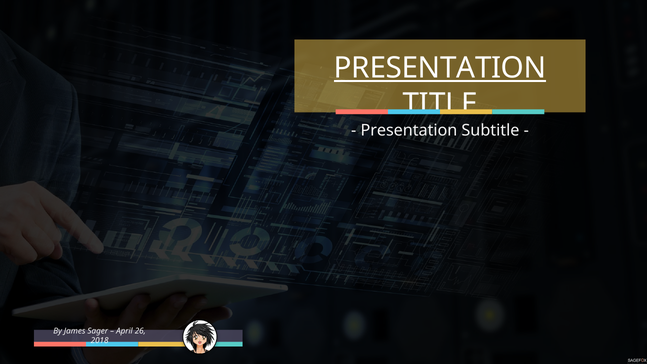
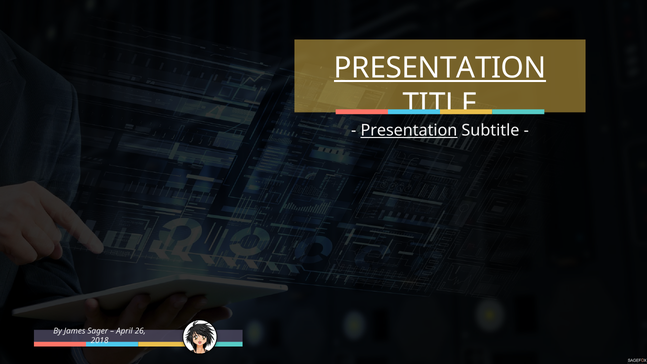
Presentation at (409, 130) underline: none -> present
